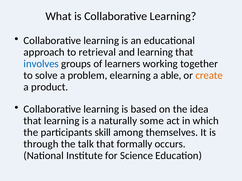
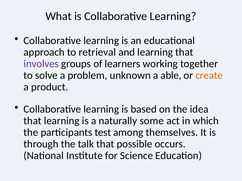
involves colour: blue -> purple
elearning: elearning -> unknown
skill: skill -> test
formally: formally -> possible
